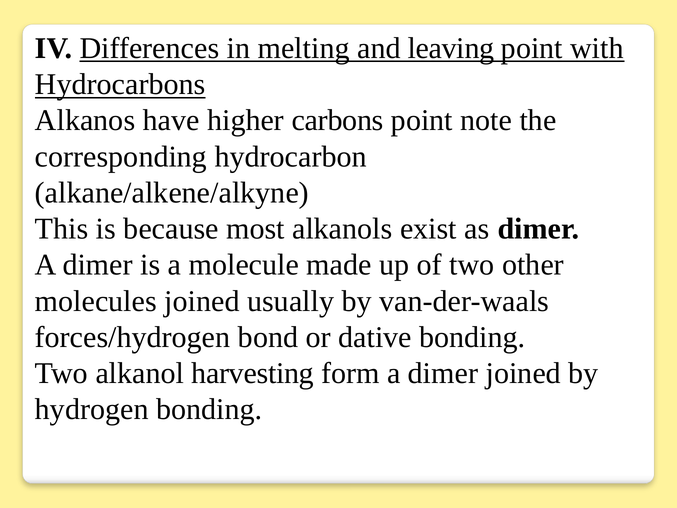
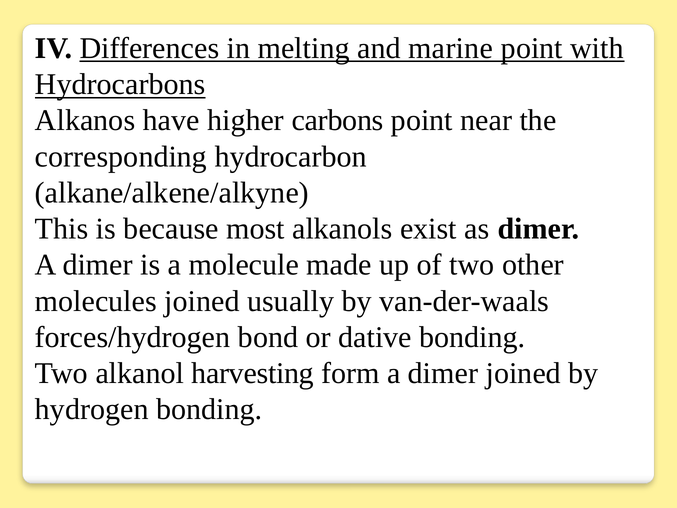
leaving: leaving -> marine
note: note -> near
